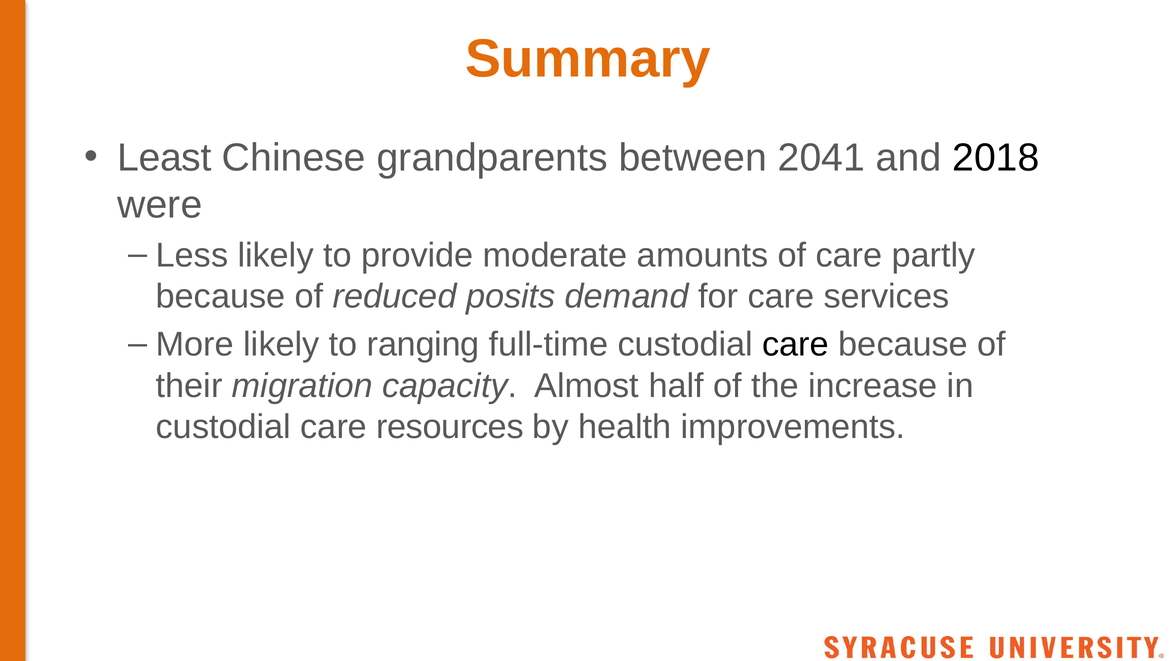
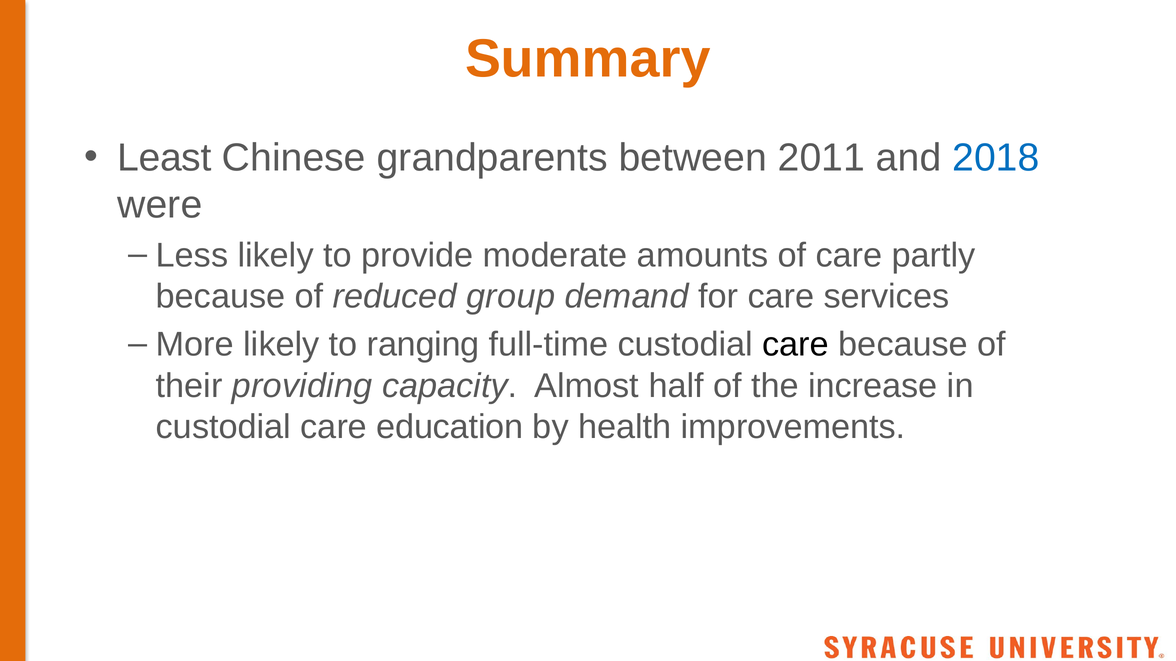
2041: 2041 -> 2011
2018 colour: black -> blue
posits: posits -> group
migration: migration -> providing
resources: resources -> education
